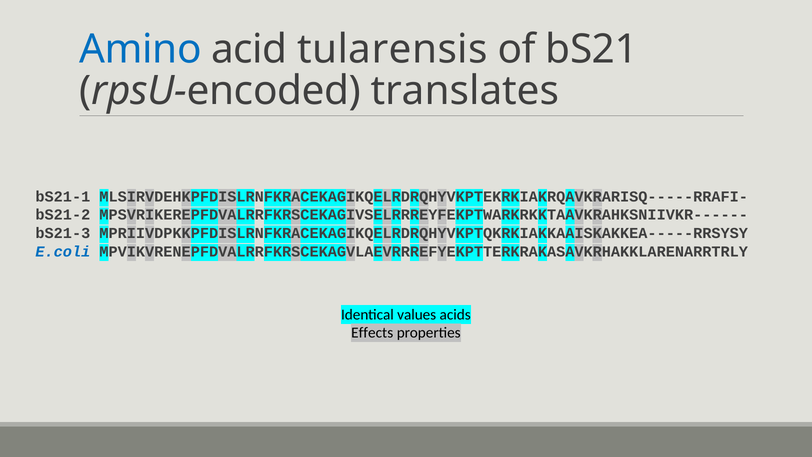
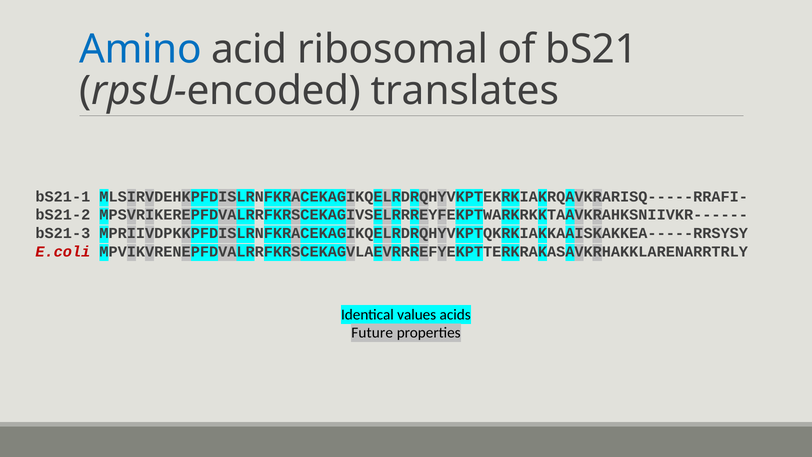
tularensis: tularensis -> ribosomal
E.coli colour: blue -> red
Effects: Effects -> Future
